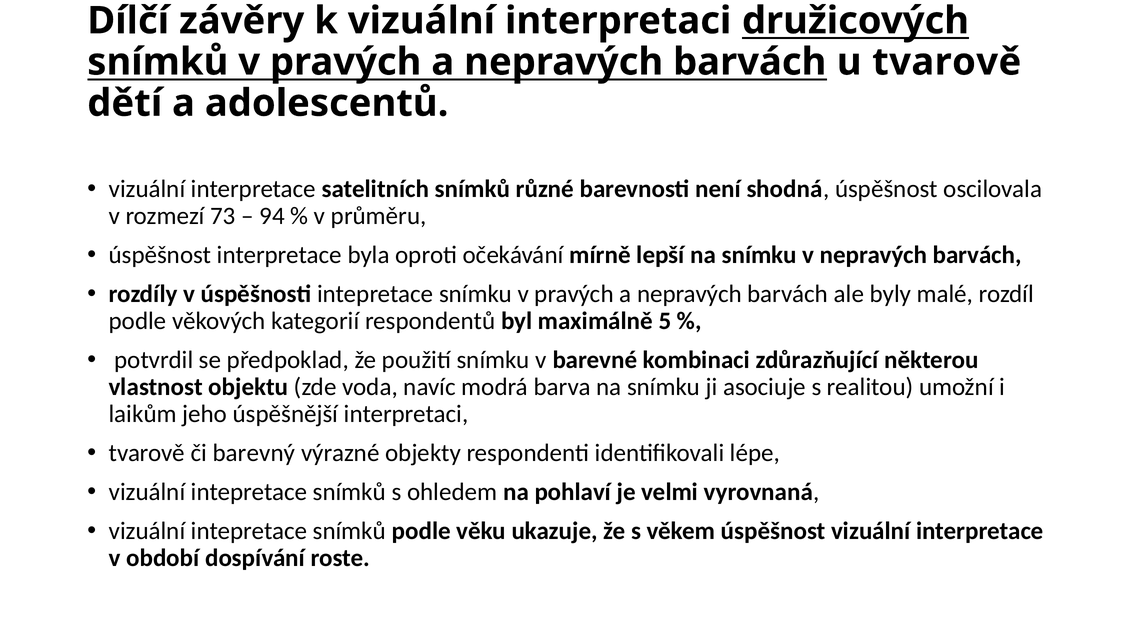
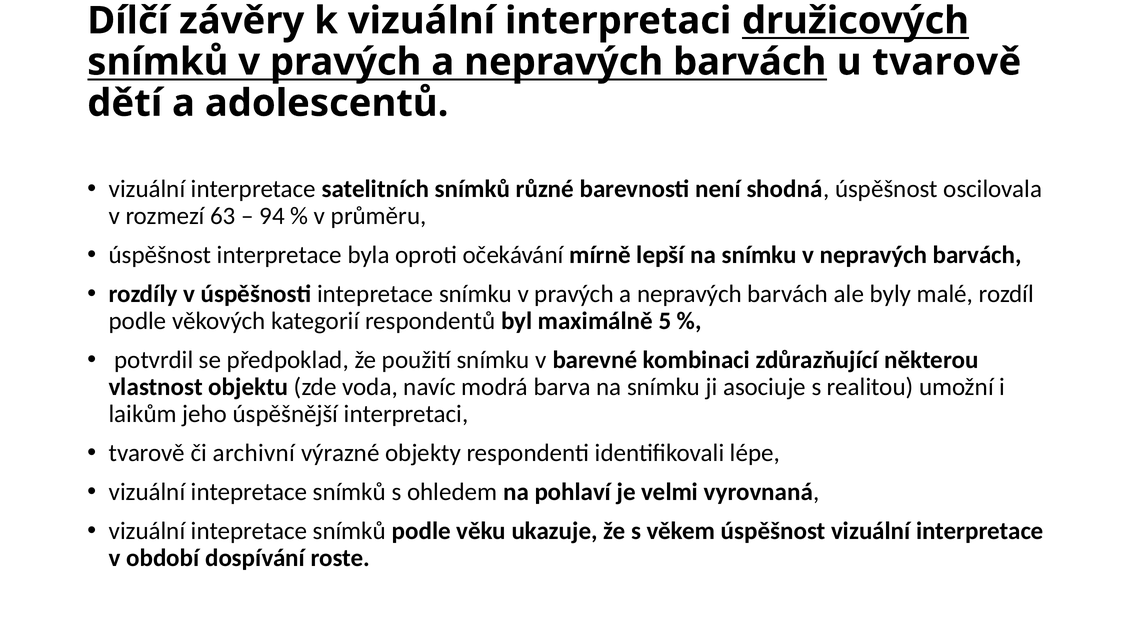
73: 73 -> 63
barevný: barevný -> archivní
